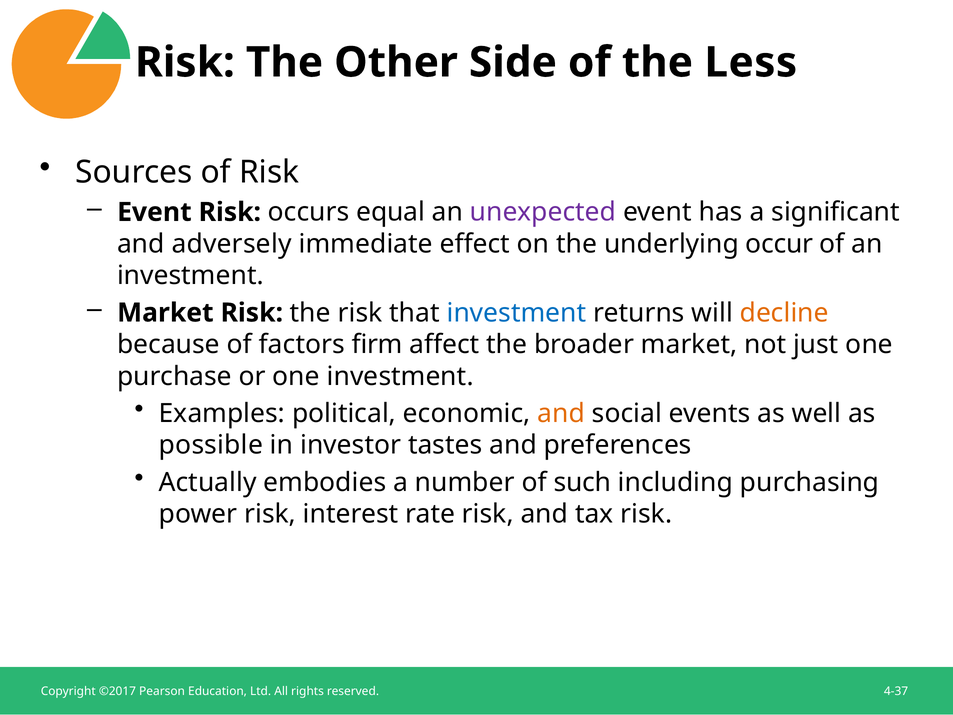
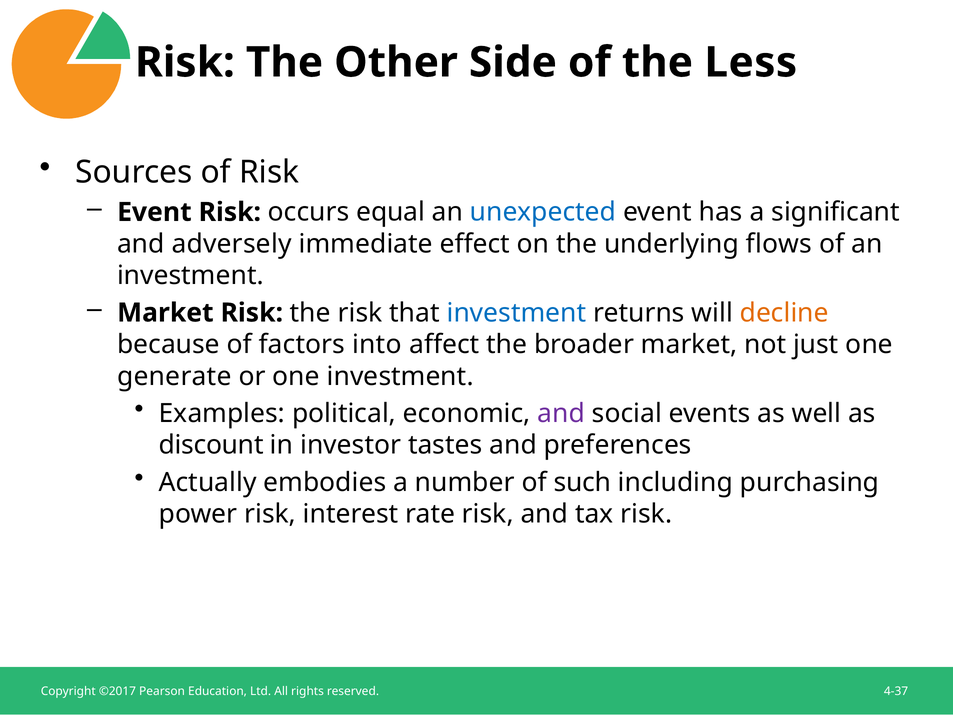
unexpected colour: purple -> blue
occur: occur -> flows
firm: firm -> into
purchase: purchase -> generate
and at (561, 413) colour: orange -> purple
possible: possible -> discount
